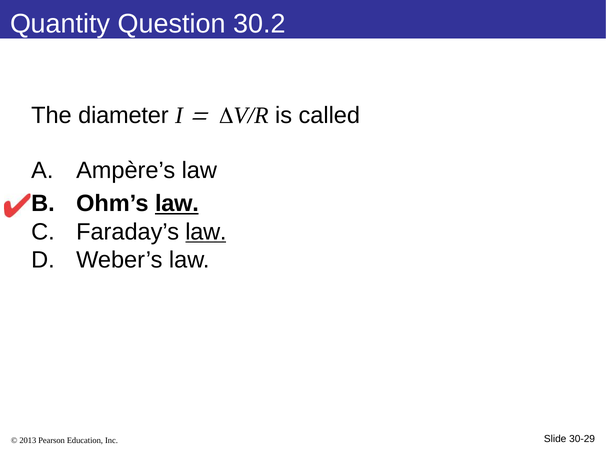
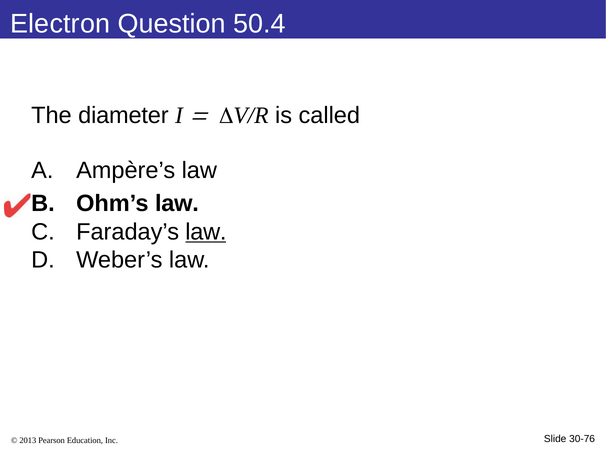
Quantity: Quantity -> Electron
30.2: 30.2 -> 50.4
law at (177, 203) underline: present -> none
30-29: 30-29 -> 30-76
